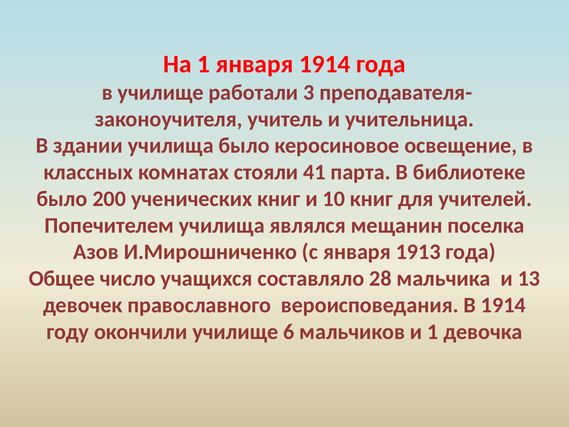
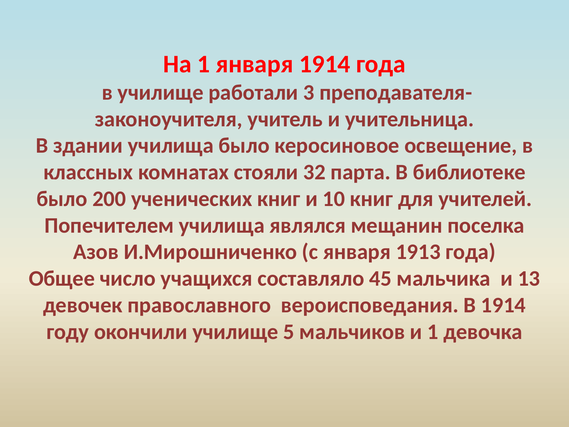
41: 41 -> 32
28: 28 -> 45
6: 6 -> 5
